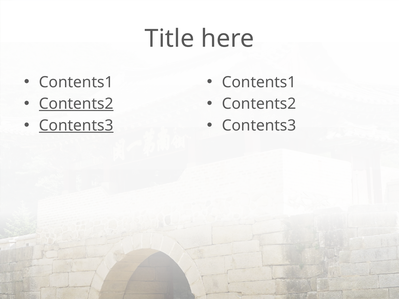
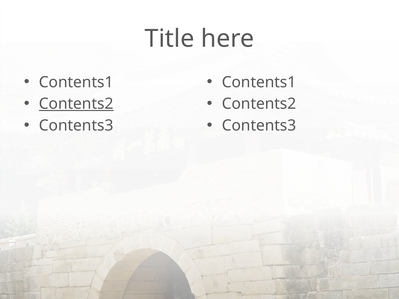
Contents3 at (76, 126) underline: present -> none
